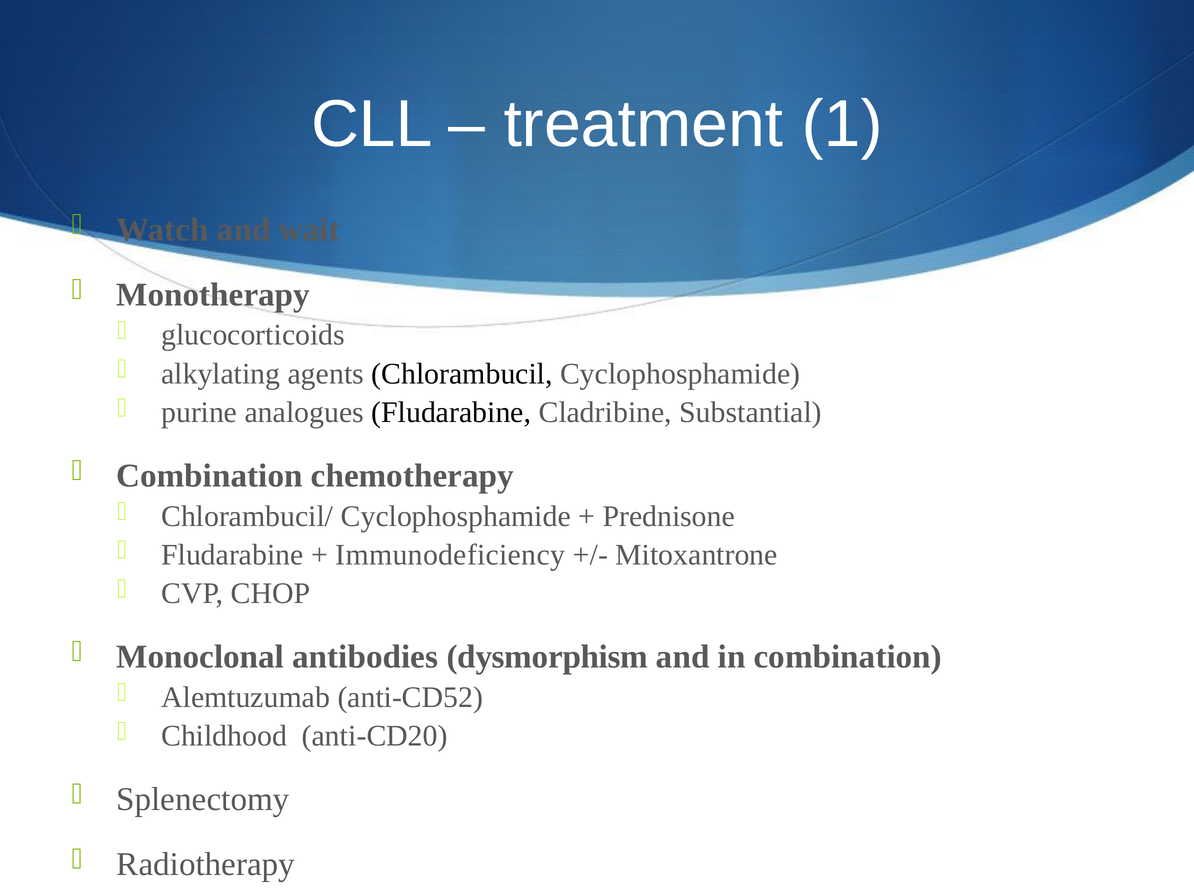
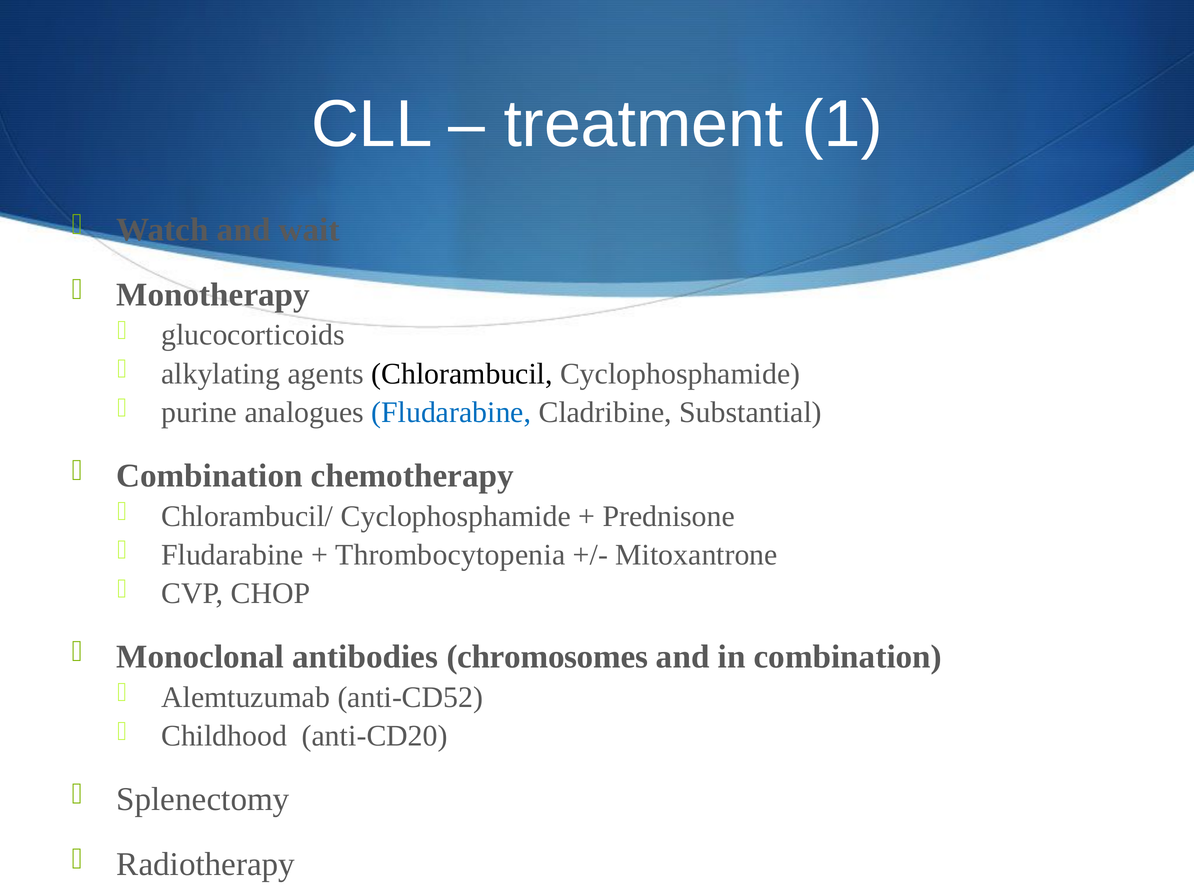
Fludarabine at (451, 412) colour: black -> blue
Immunodeficiency: Immunodeficiency -> Thrombocytopenia
dysmorphism: dysmorphism -> chromosomes
